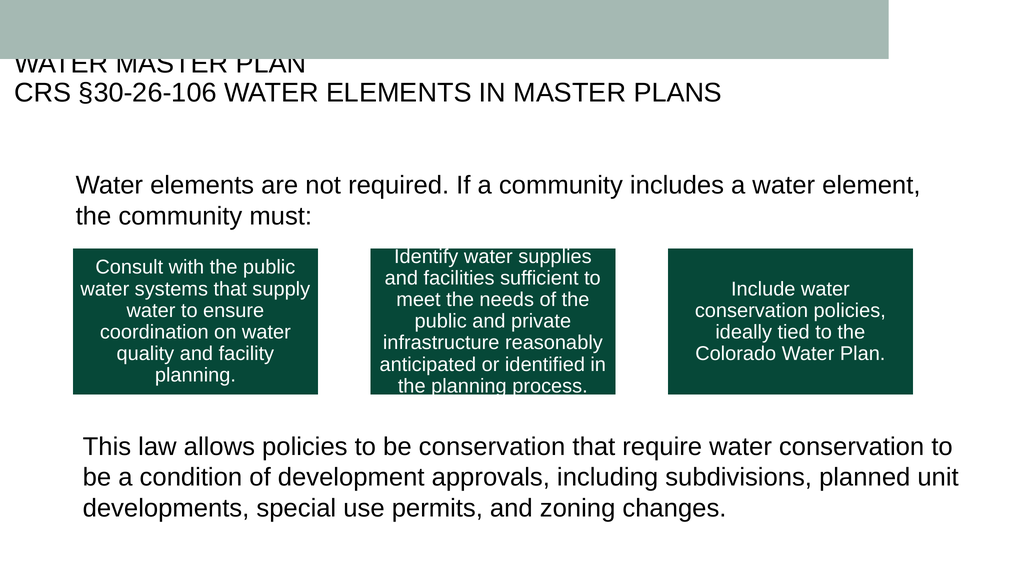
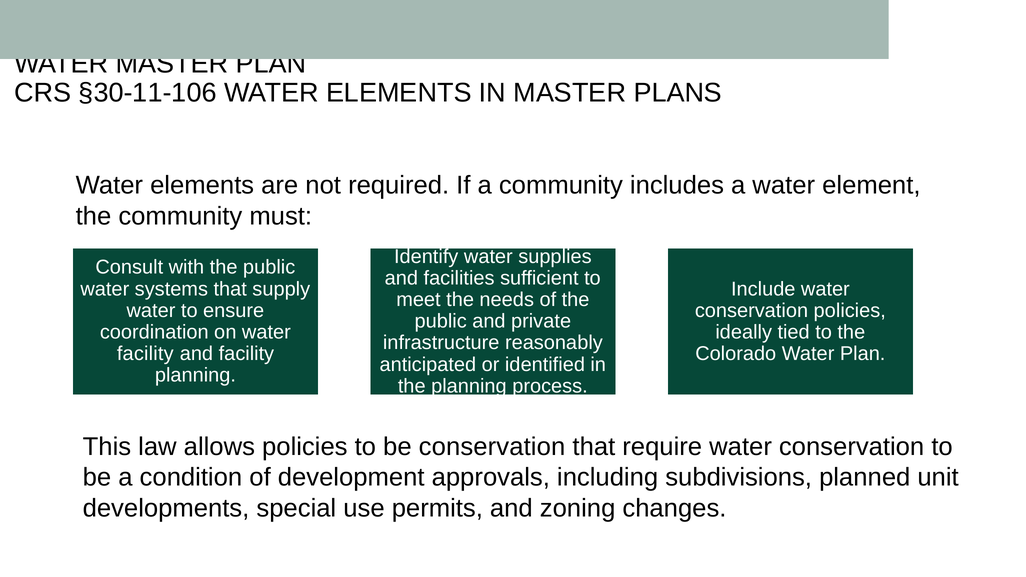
§30-26-106: §30-26-106 -> §30-11-106
quality at (145, 354): quality -> facility
